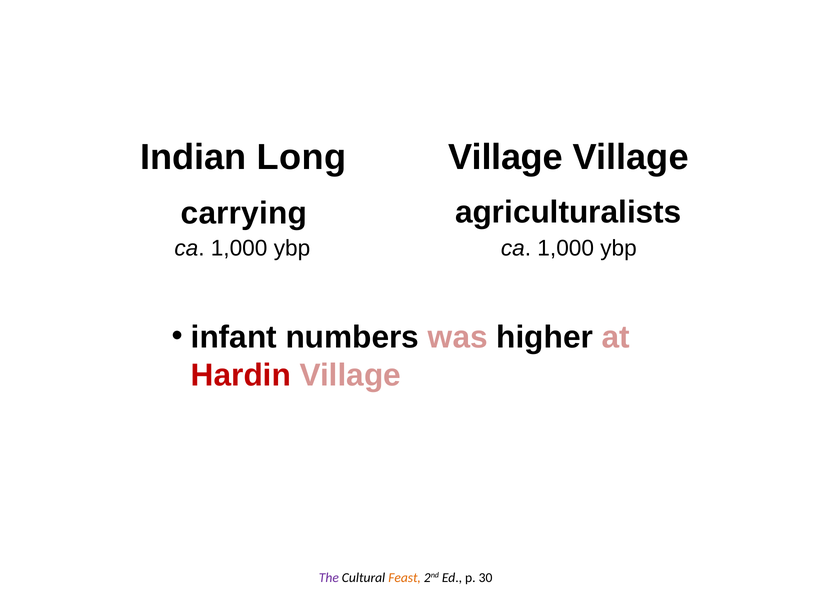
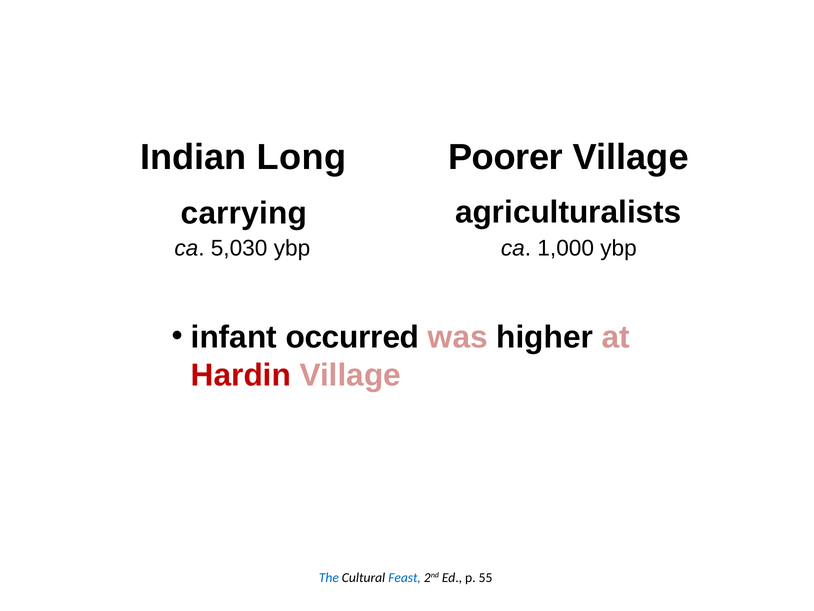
Village at (505, 157): Village -> Poorer
1,000 at (239, 248): 1,000 -> 5,030
numbers: numbers -> occurred
The colour: purple -> blue
Feast colour: orange -> blue
30: 30 -> 55
